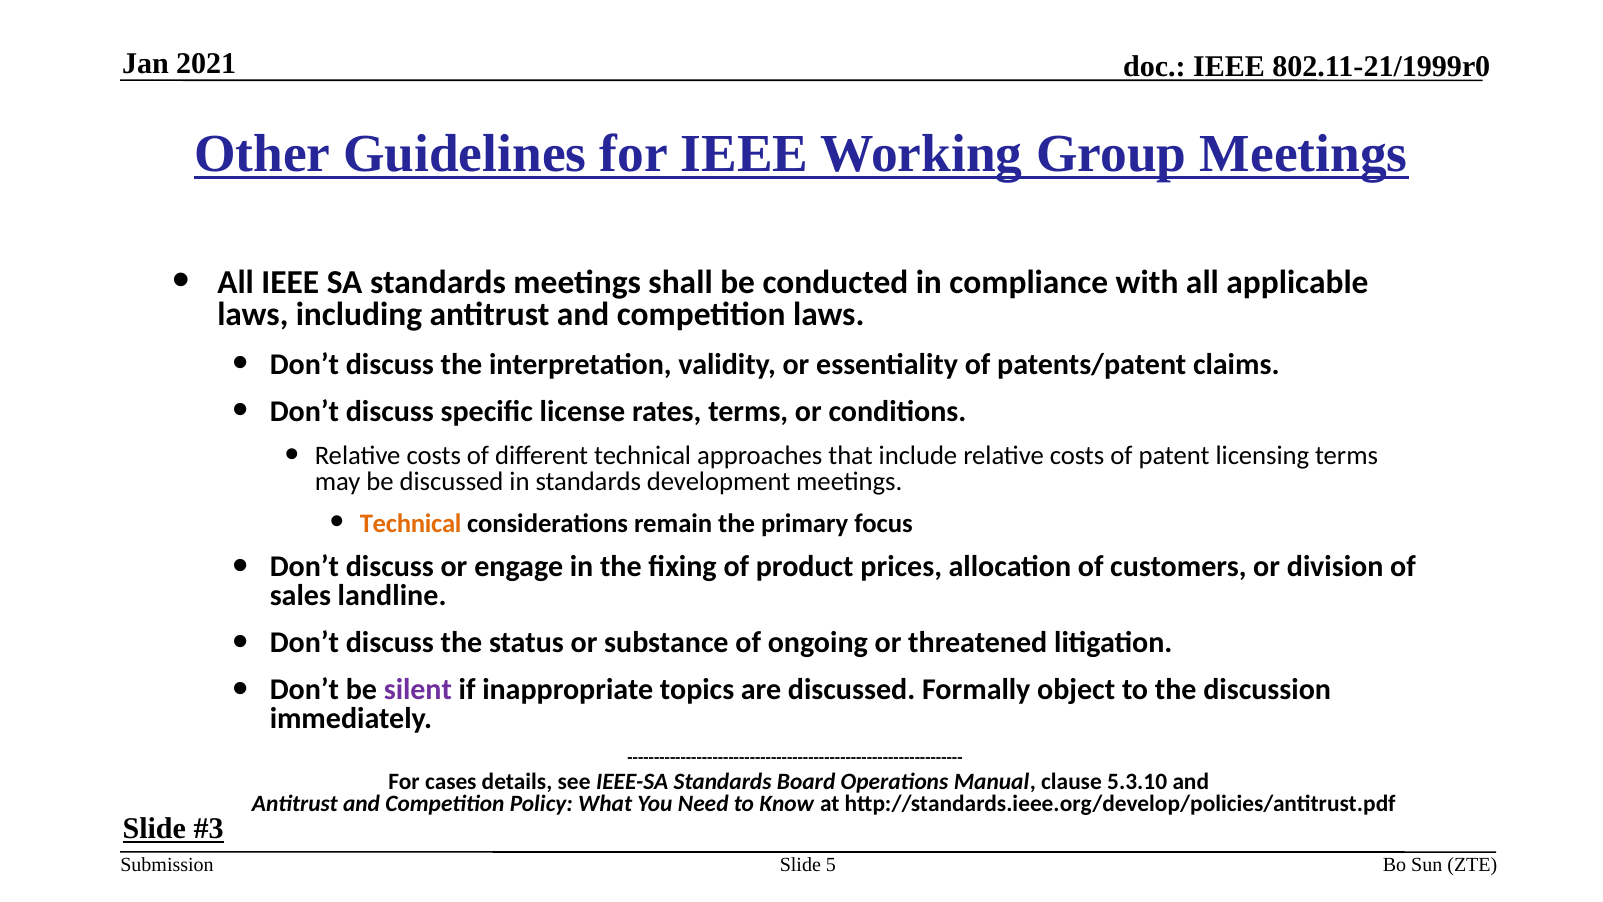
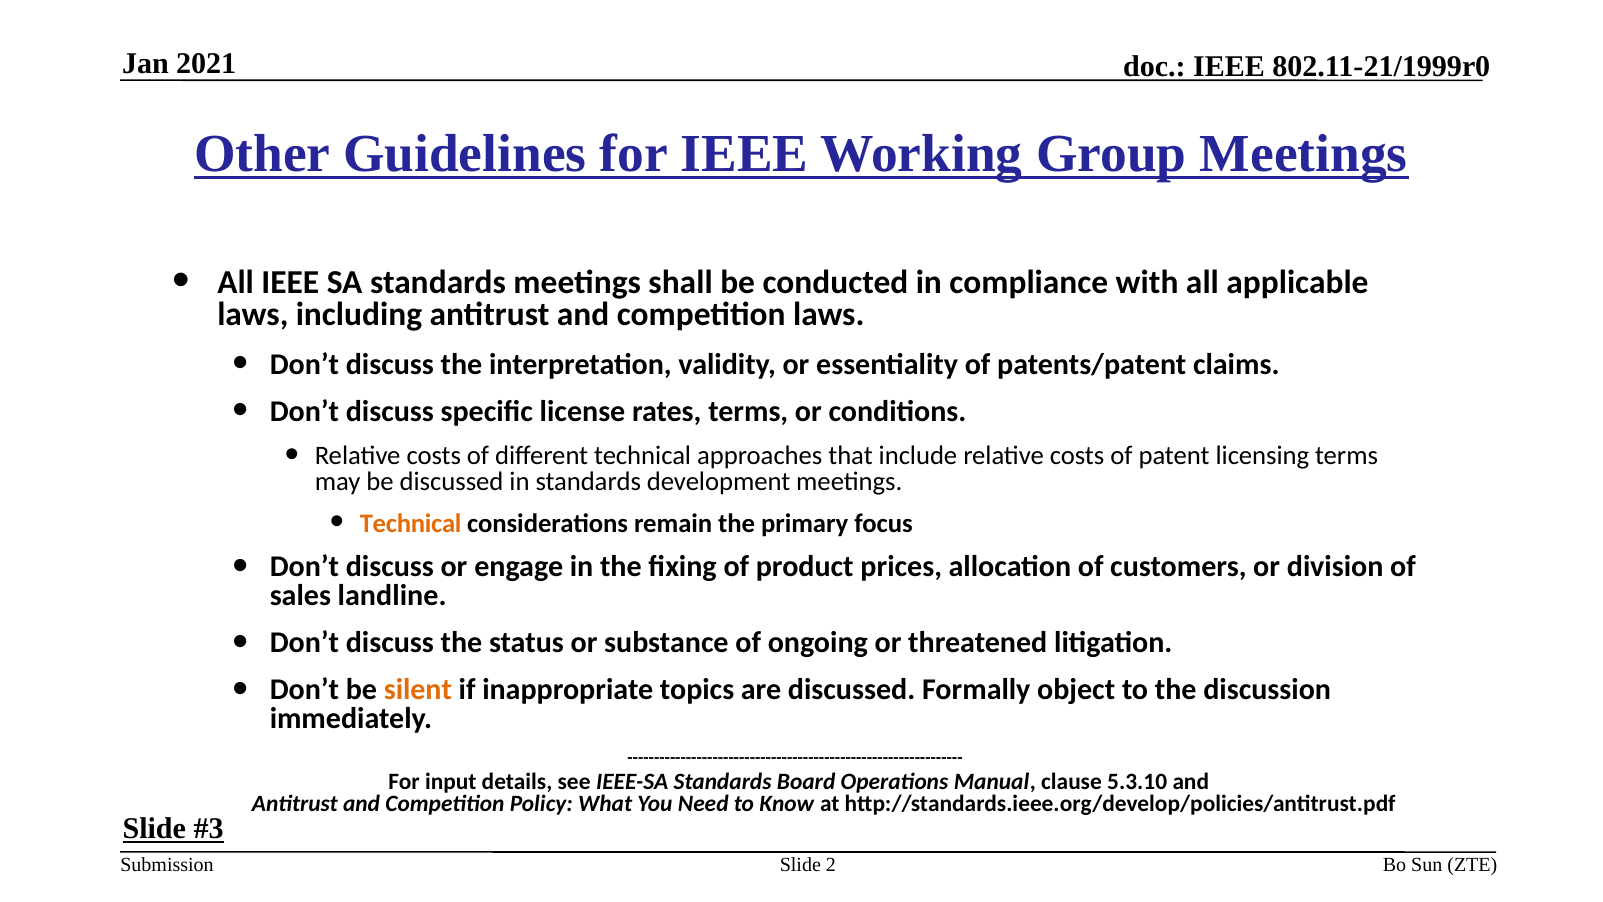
silent colour: purple -> orange
cases: cases -> input
5: 5 -> 2
